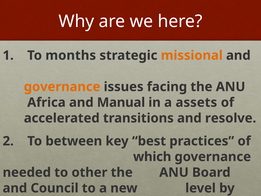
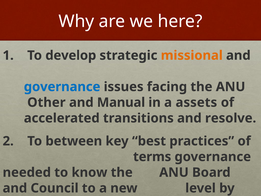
months: months -> develop
governance at (62, 87) colour: orange -> blue
Africa: Africa -> Other
which at (152, 157): which -> terms
other: other -> know
